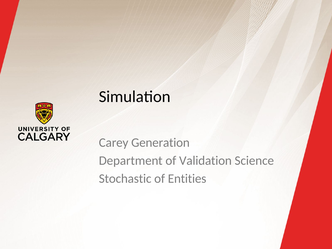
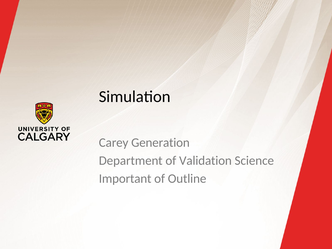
Stochastic: Stochastic -> Important
Entities: Entities -> Outline
